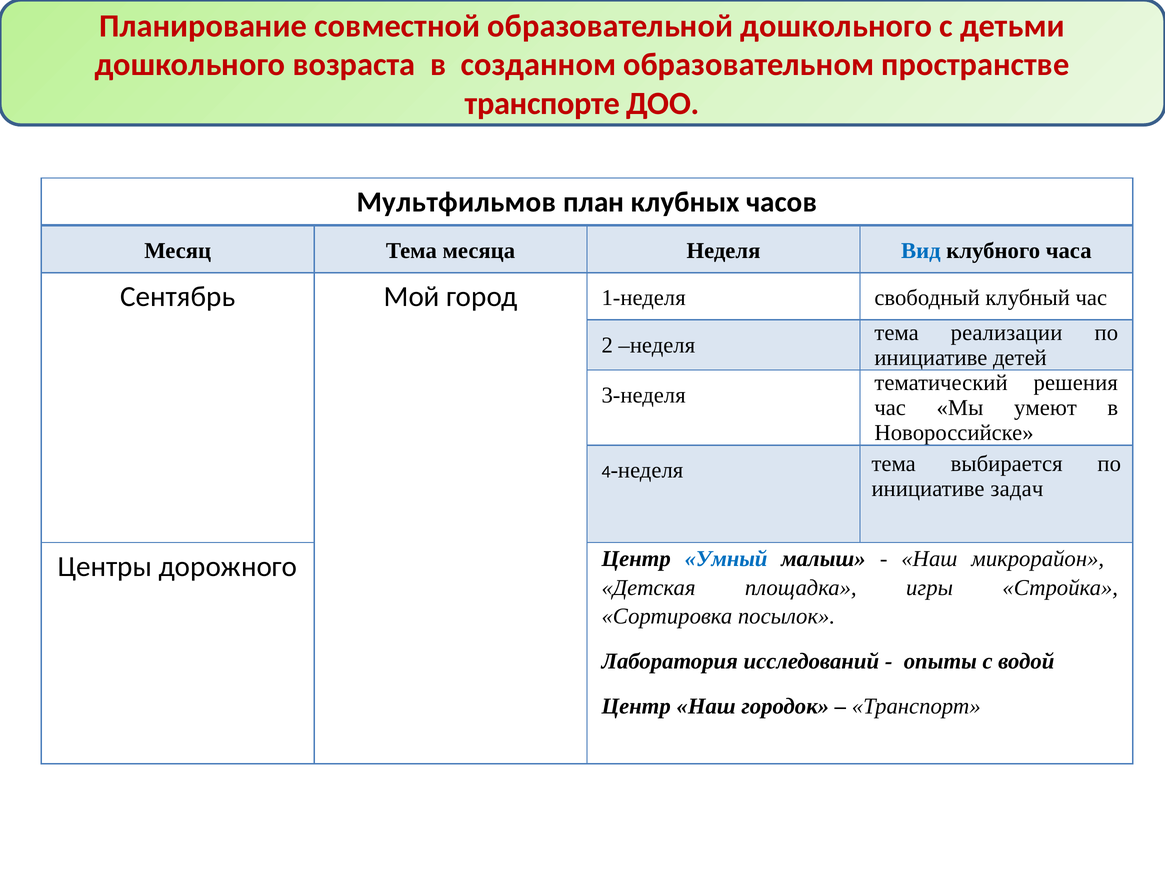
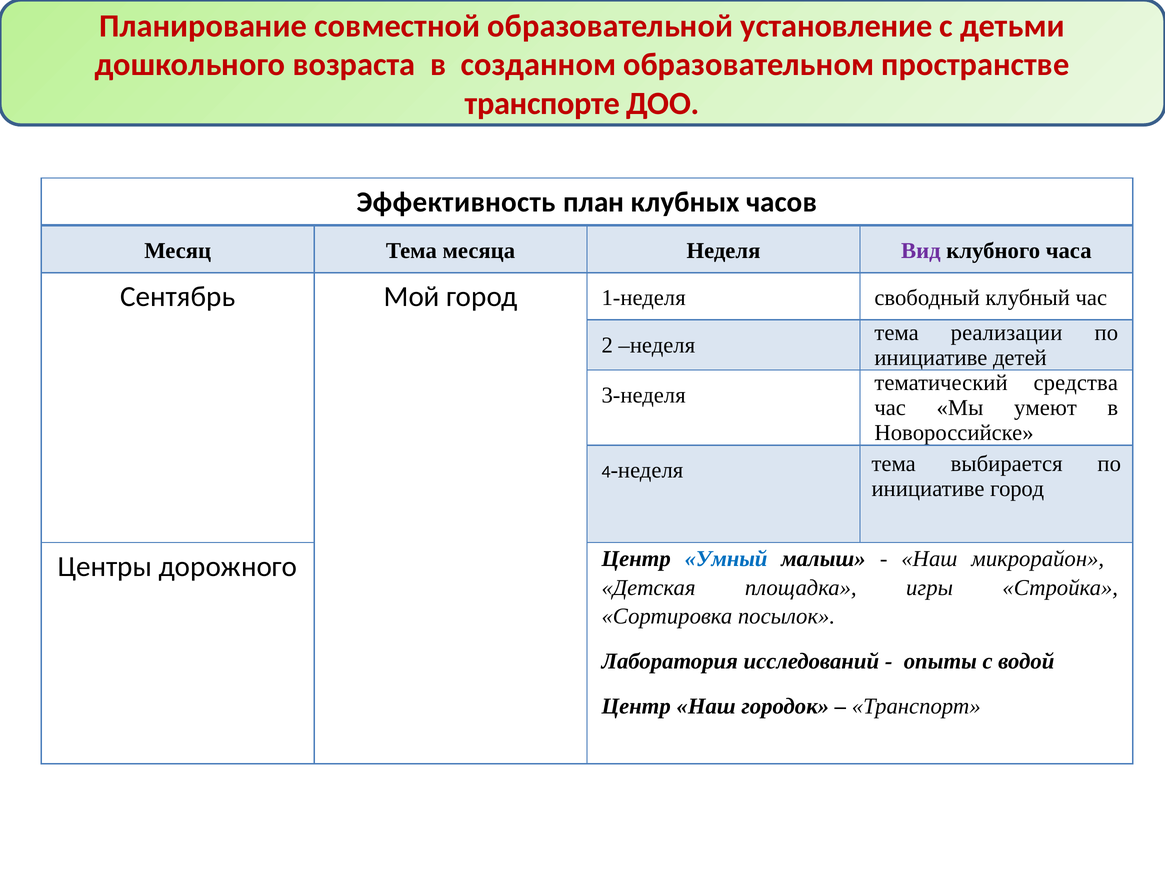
образовательной дошкольного: дошкольного -> установление
Мультфильмов: Мультфильмов -> Эффективность
Вид colour: blue -> purple
решения: решения -> средства
инициативе задач: задач -> город
